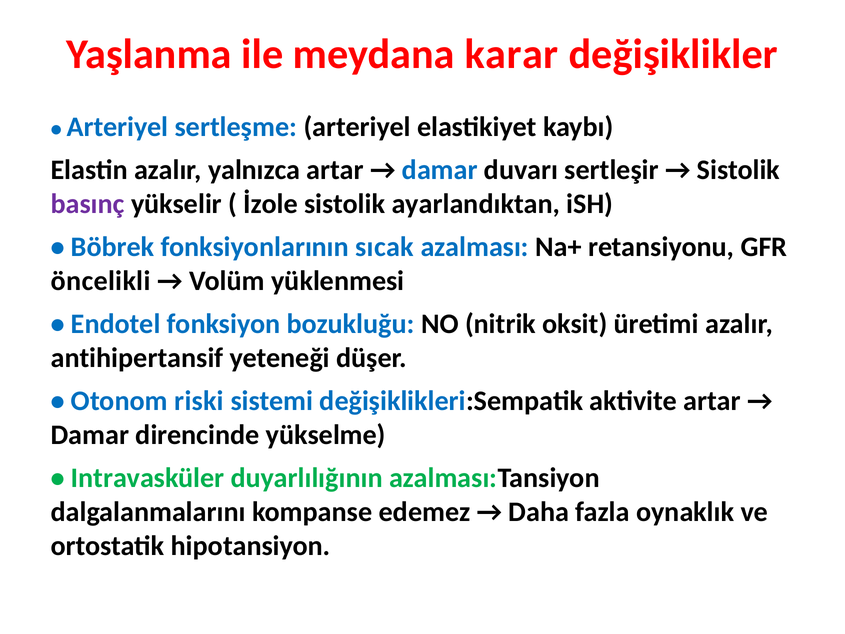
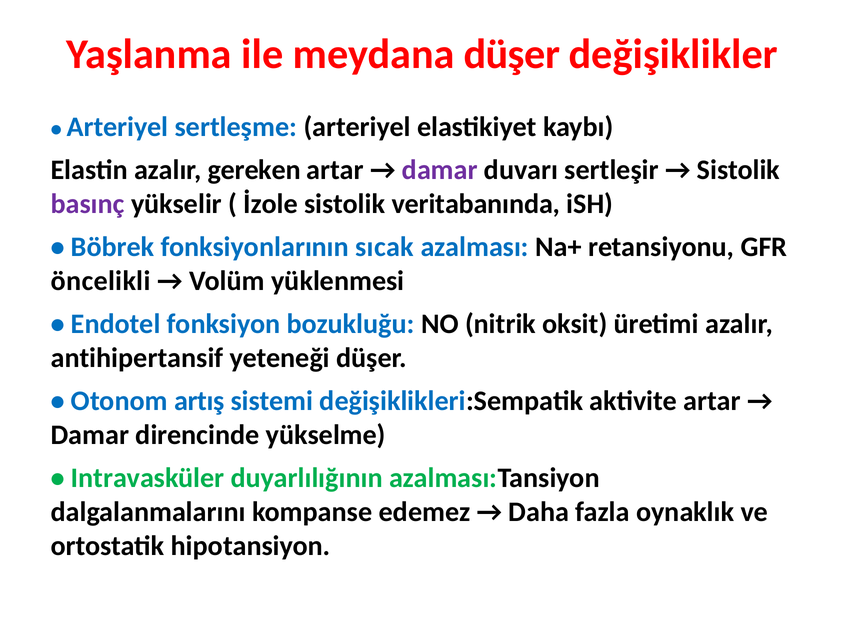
meydana karar: karar -> düşer
yalnızca: yalnızca -> gereken
damar at (440, 170) colour: blue -> purple
ayarlandıktan: ayarlandıktan -> veritabanında
riski: riski -> artış
